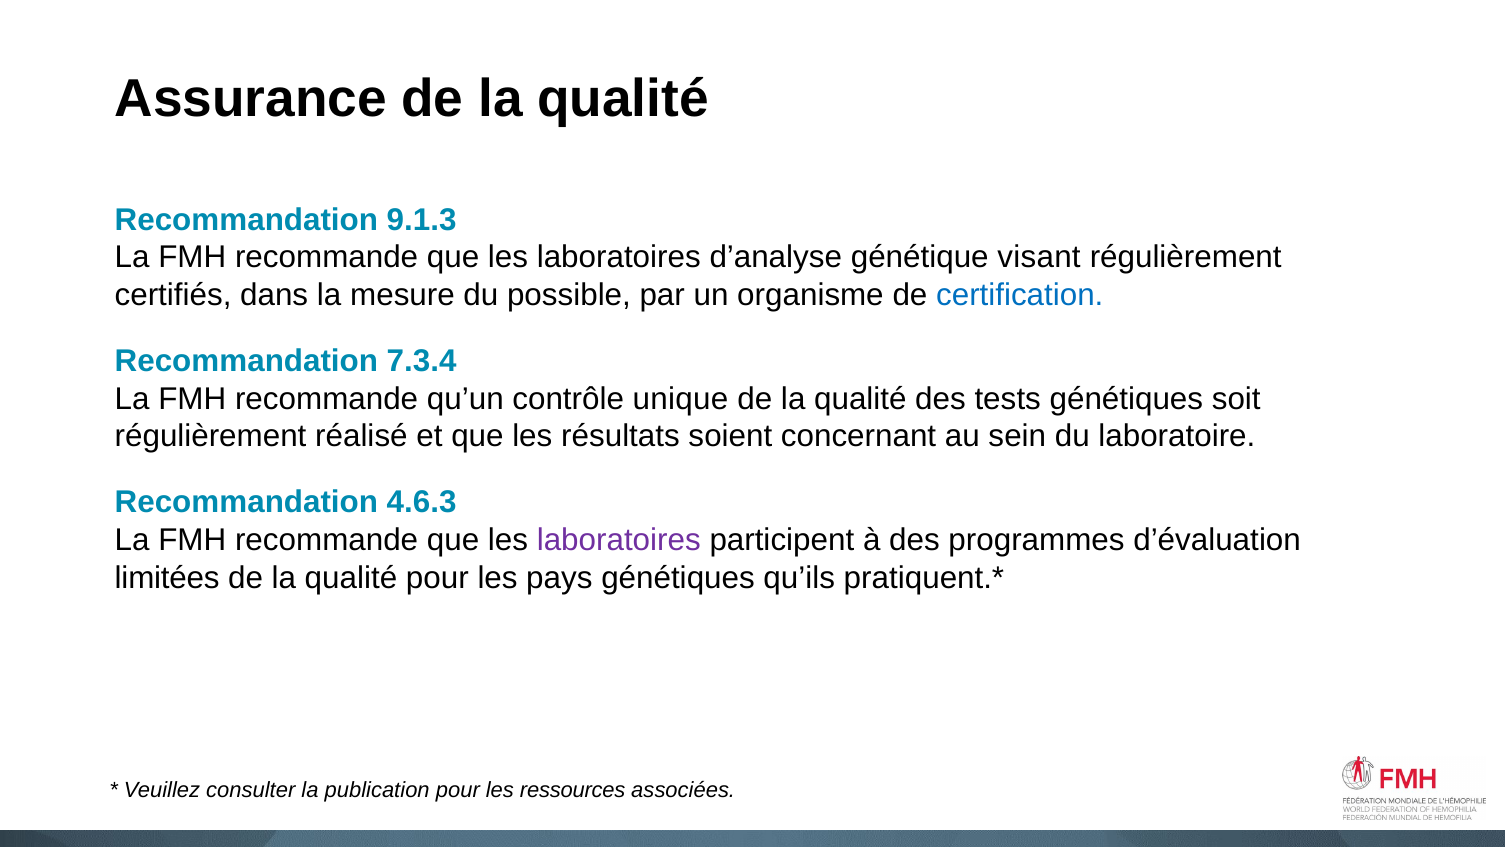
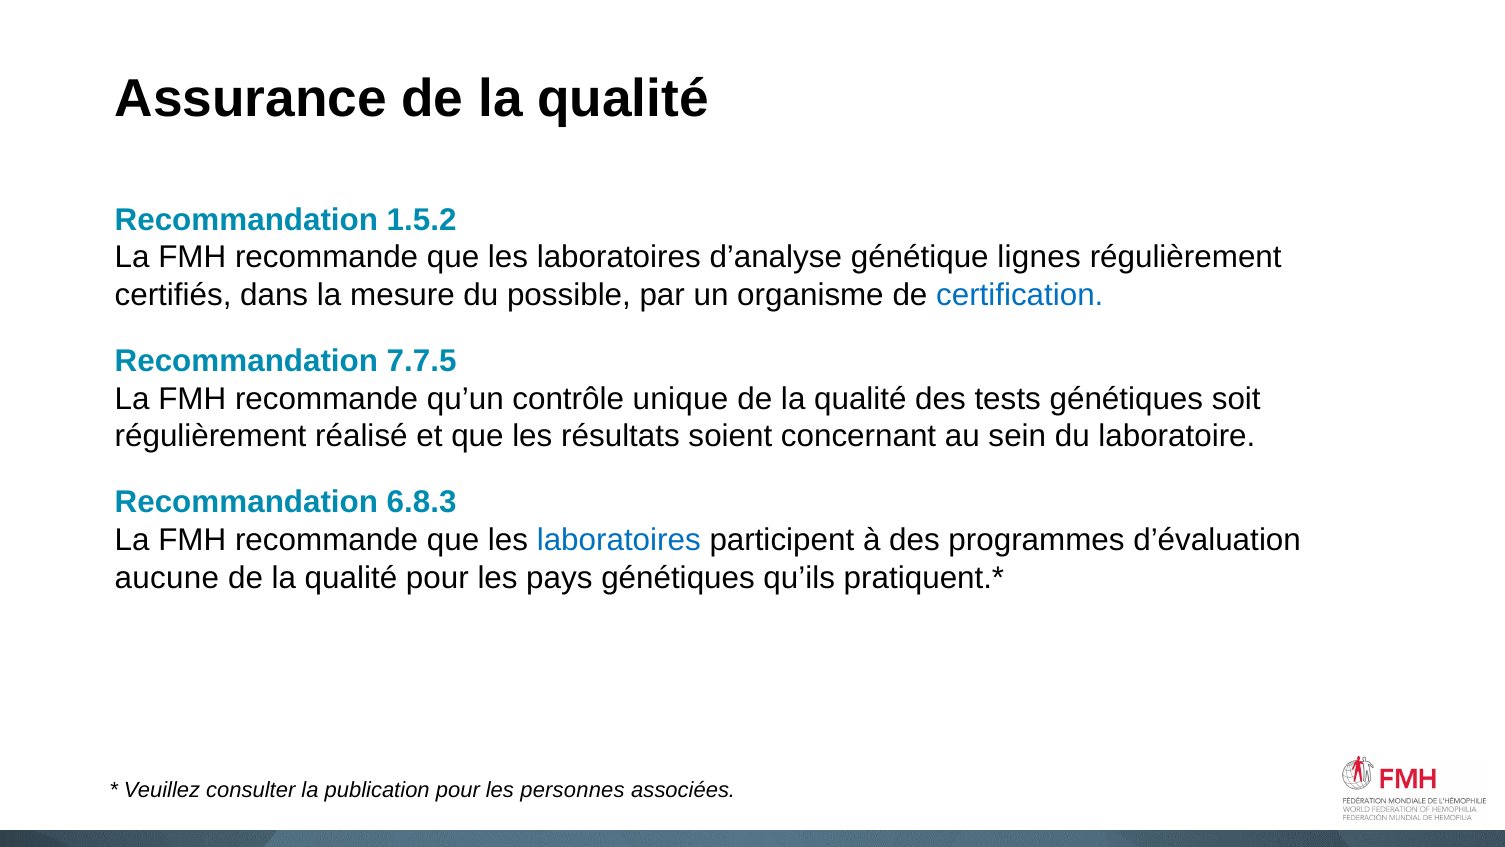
9.1.3: 9.1.3 -> 1.5.2
visant: visant -> lignes
7.3.4: 7.3.4 -> 7.7.5
4.6.3: 4.6.3 -> 6.8.3
laboratoires at (619, 540) colour: purple -> blue
limitées: limitées -> aucune
ressources: ressources -> personnes
